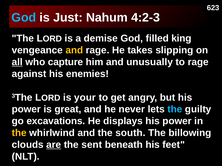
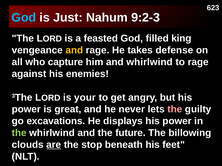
4:2-3: 4:2-3 -> 9:2-3
demise: demise -> feasted
slipping: slipping -> defense
all underline: present -> none
and unusually: unusually -> whirlwind
the at (175, 110) colour: light blue -> pink
the at (19, 133) colour: yellow -> light green
south: south -> future
sent: sent -> stop
